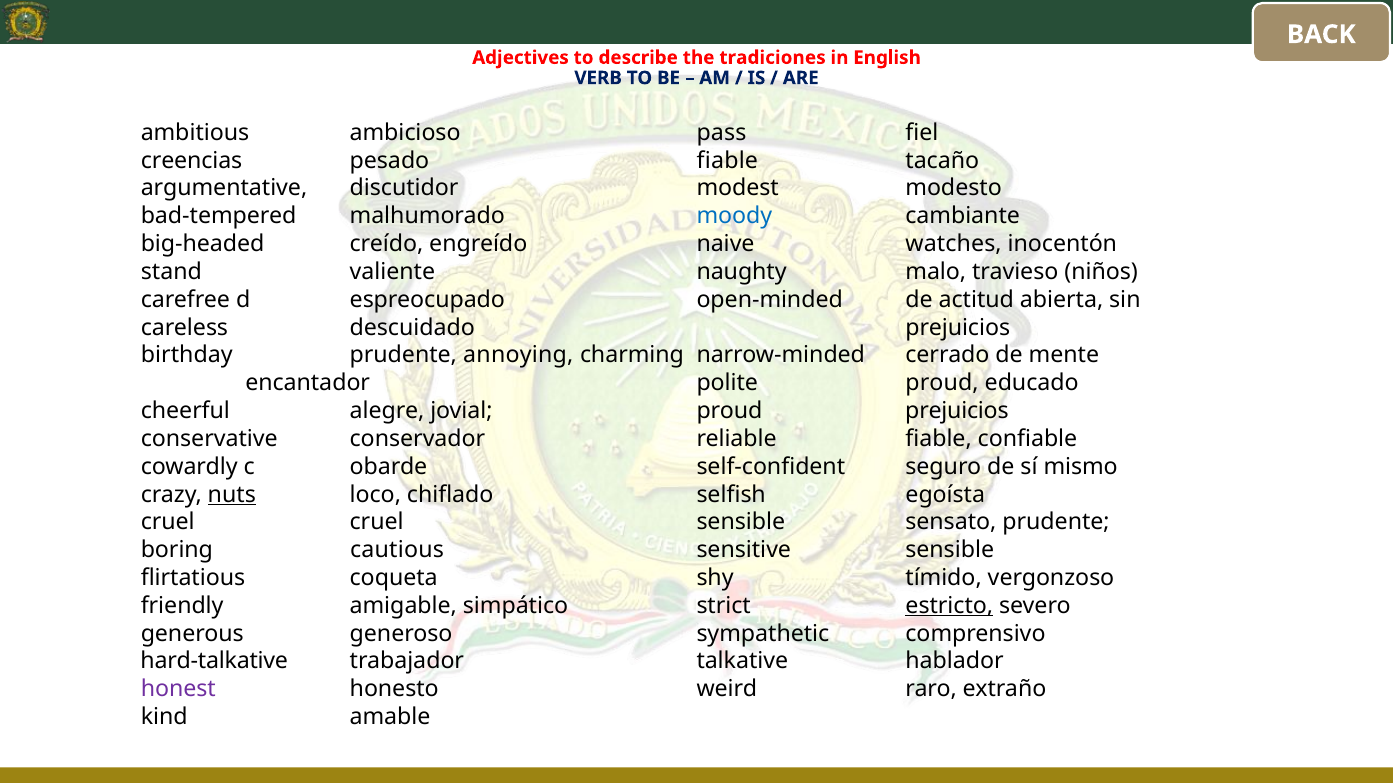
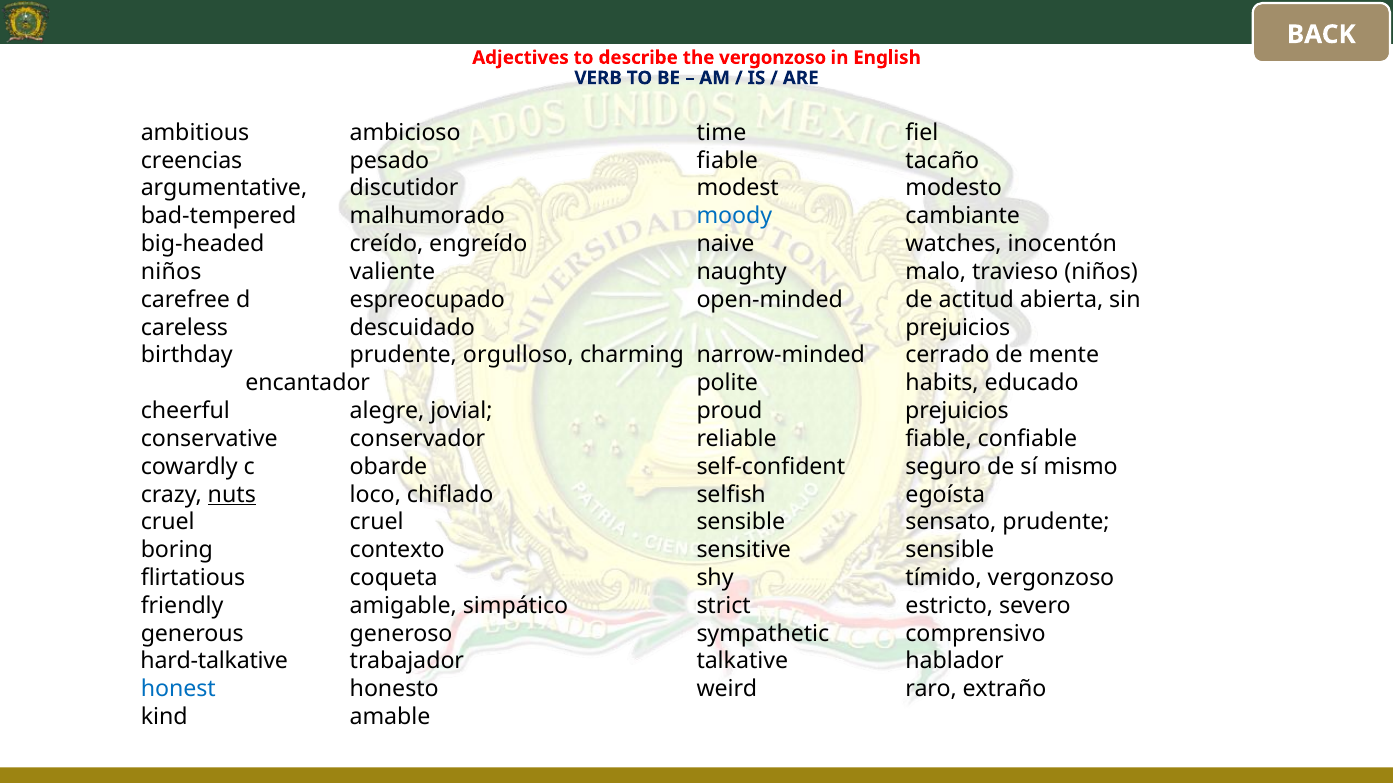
the tradiciones: tradiciones -> vergonzoso
pass: pass -> time
stand at (171, 272): stand -> niños
annoying: annoying -> orgulloso
polite proud: proud -> habits
cautious: cautious -> contexto
estricto underline: present -> none
honest colour: purple -> blue
